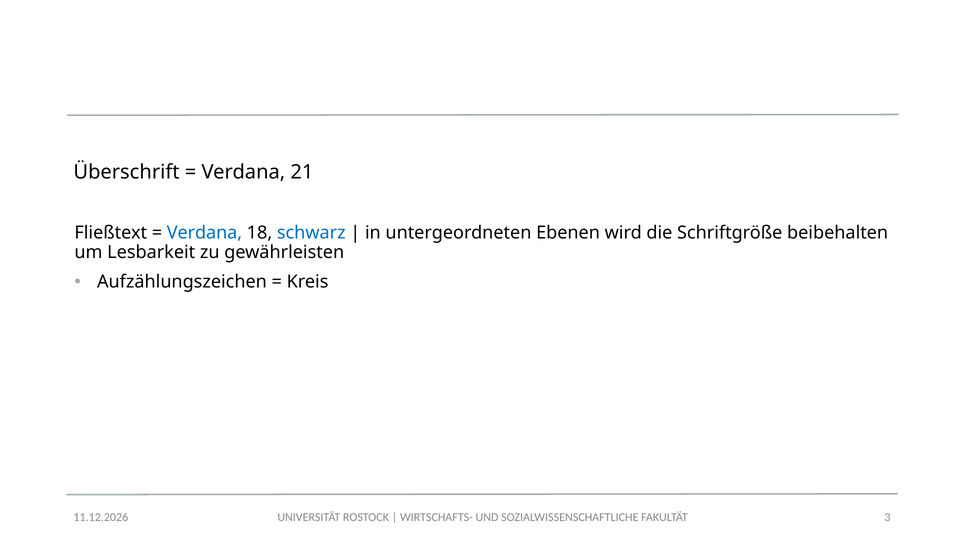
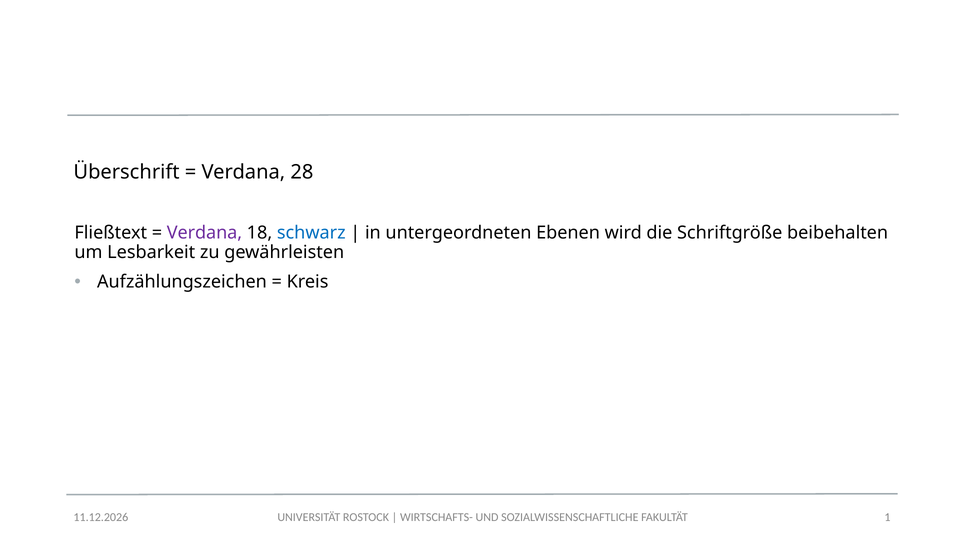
21: 21 -> 28
Verdana at (204, 233) colour: blue -> purple
3: 3 -> 1
